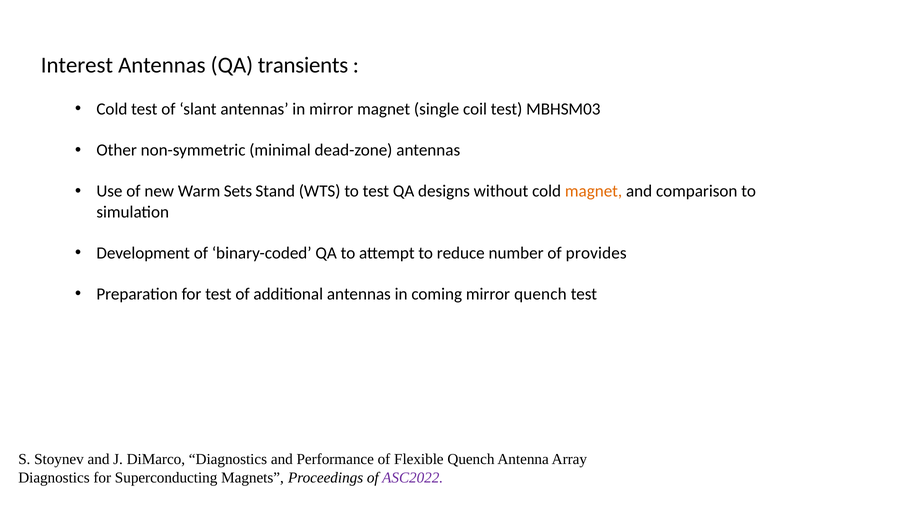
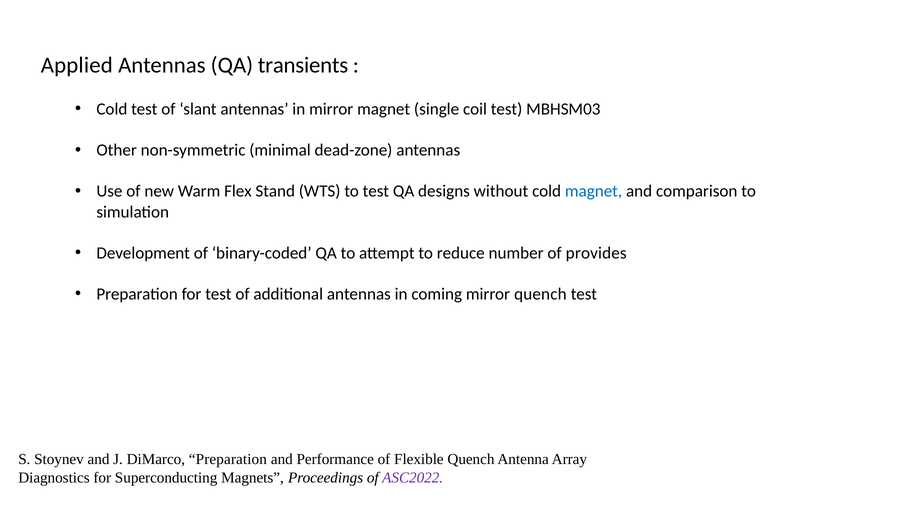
Interest: Interest -> Applied
Sets: Sets -> Flex
magnet at (594, 191) colour: orange -> blue
DiMarco Diagnostics: Diagnostics -> Preparation
